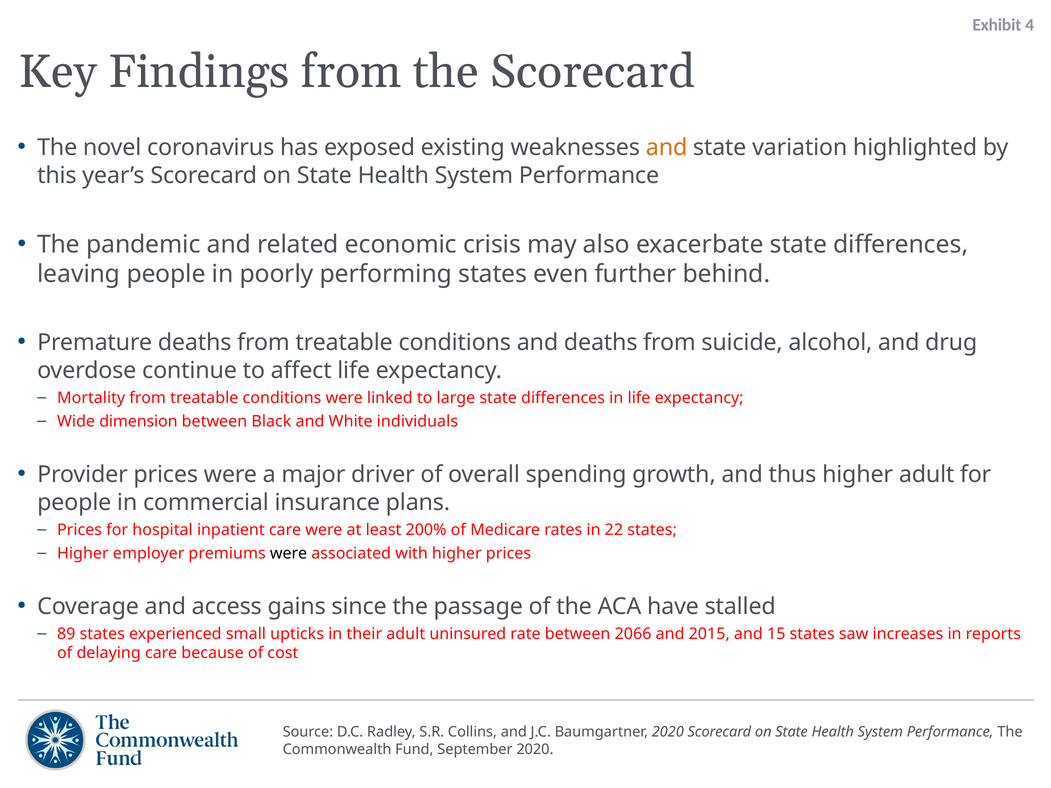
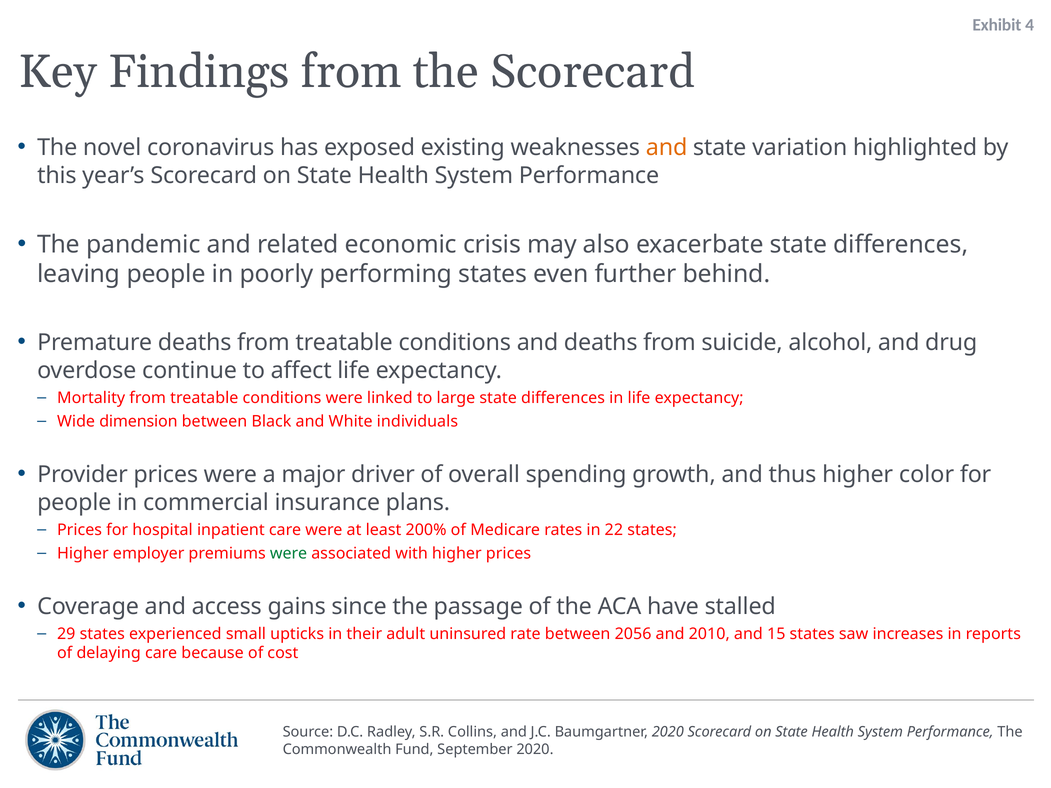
higher adult: adult -> color
were at (289, 553) colour: black -> green
89: 89 -> 29
2066: 2066 -> 2056
2015: 2015 -> 2010
